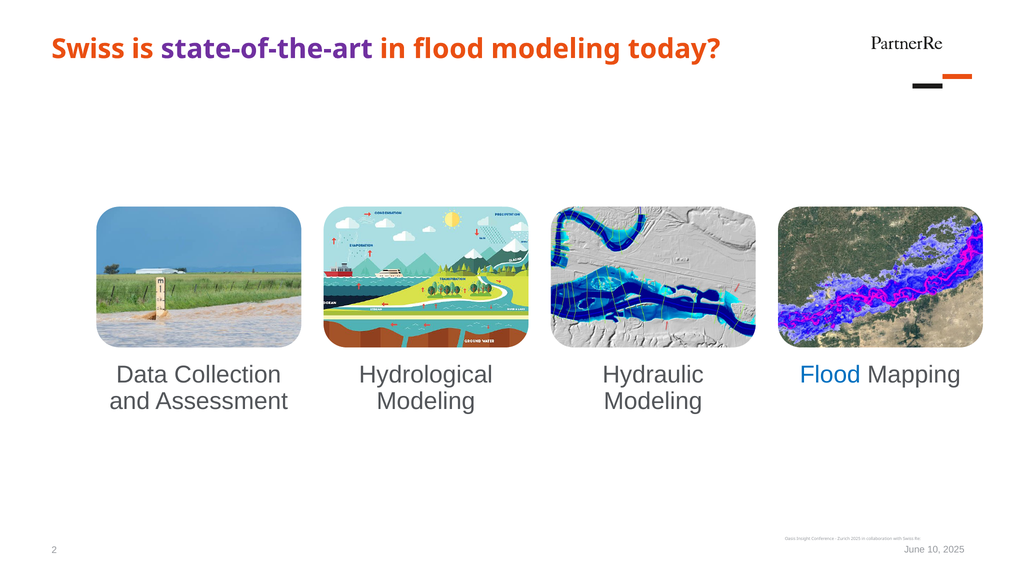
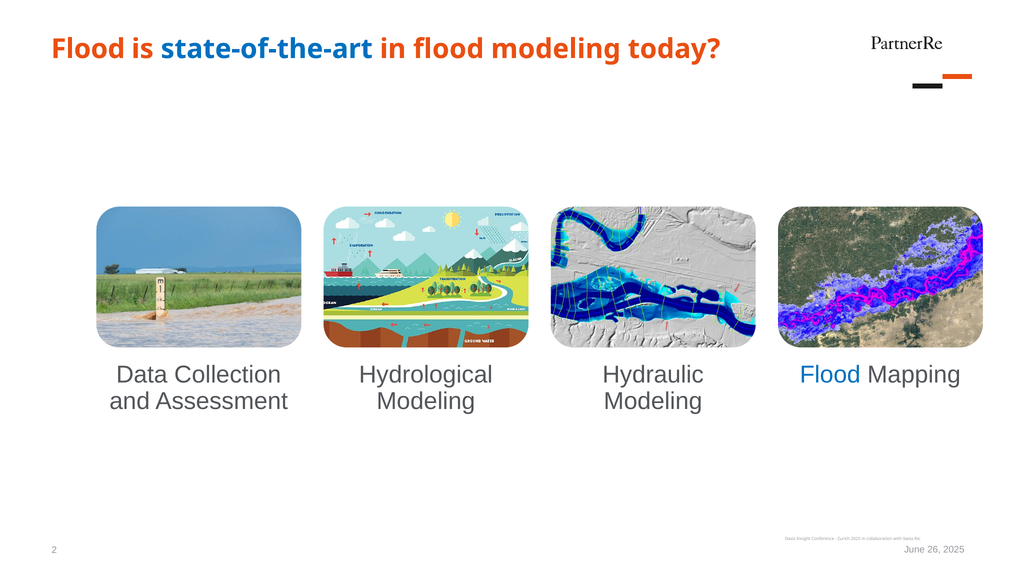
Swiss at (88, 49): Swiss -> Flood
state-of-the-art colour: purple -> blue
10: 10 -> 26
